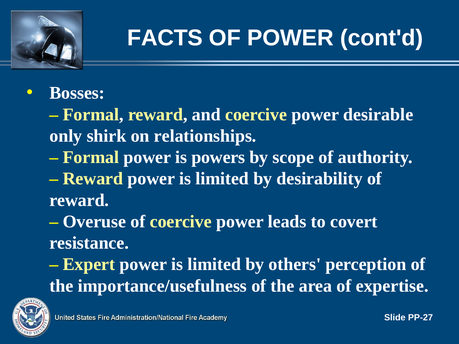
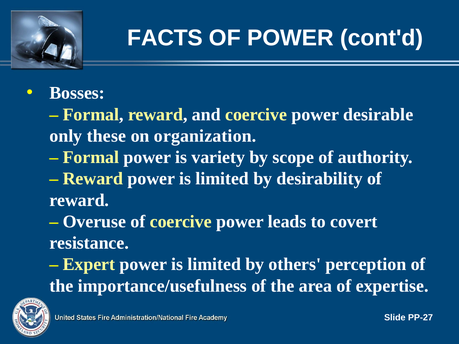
shirk: shirk -> these
relationships: relationships -> organization
powers: powers -> variety
